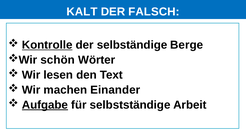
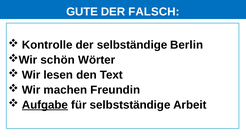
KALT: KALT -> GUTE
Kontrolle underline: present -> none
Berge: Berge -> Berlin
Einander: Einander -> Freundin
